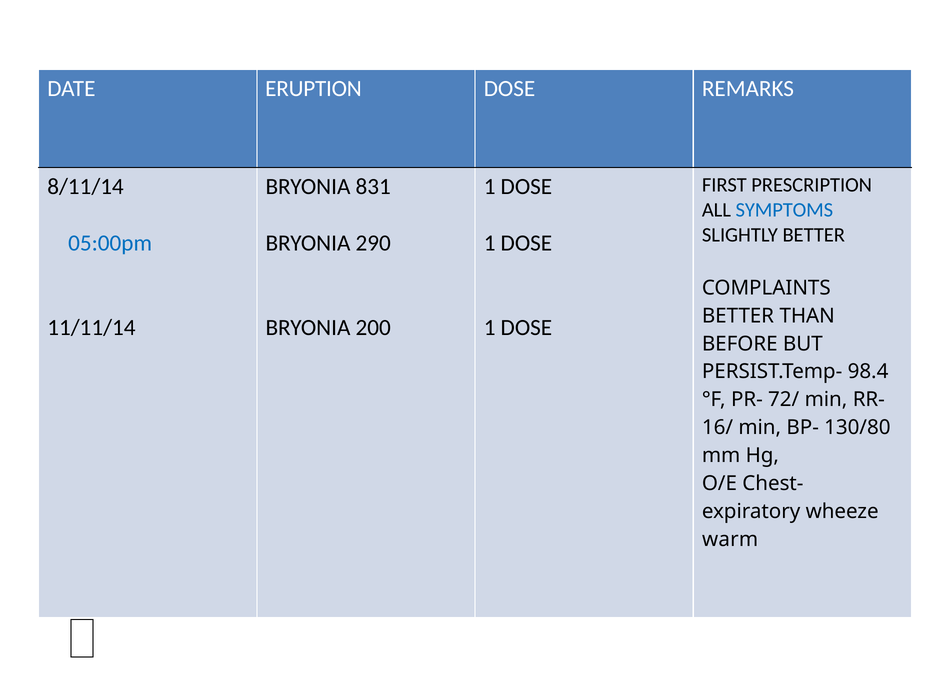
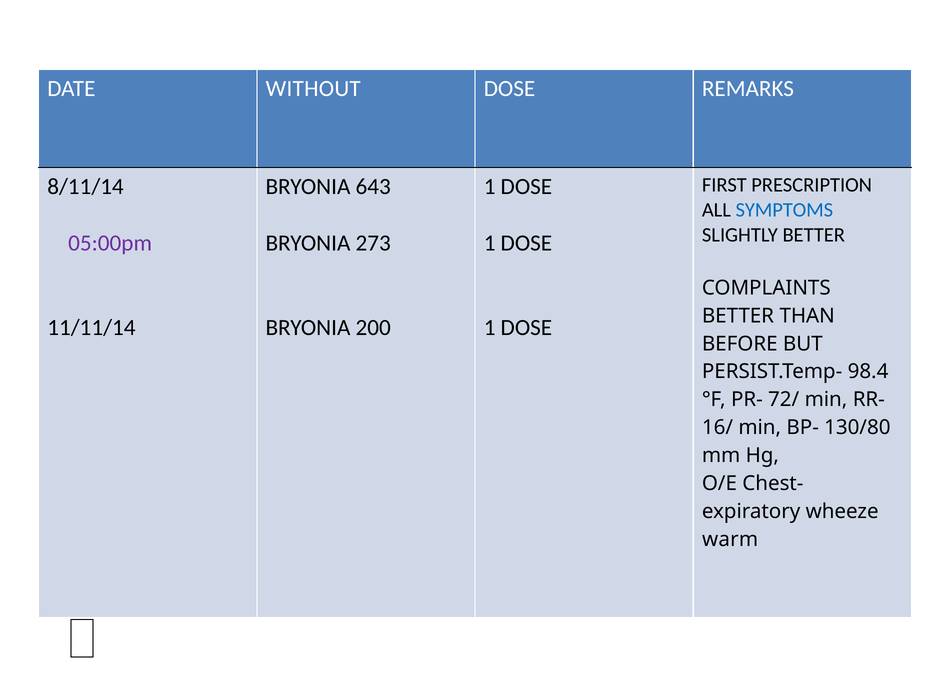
ERUPTION: ERUPTION -> WITHOUT
831: 831 -> 643
05:00pm colour: blue -> purple
290: 290 -> 273
